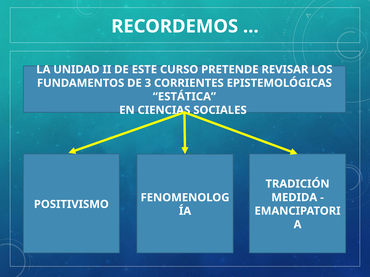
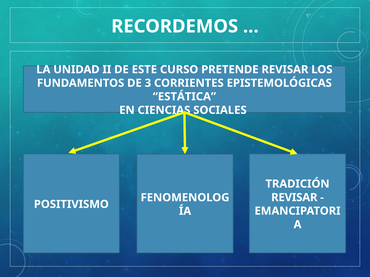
MEDIDA at (294, 198): MEDIDA -> REVISAR
